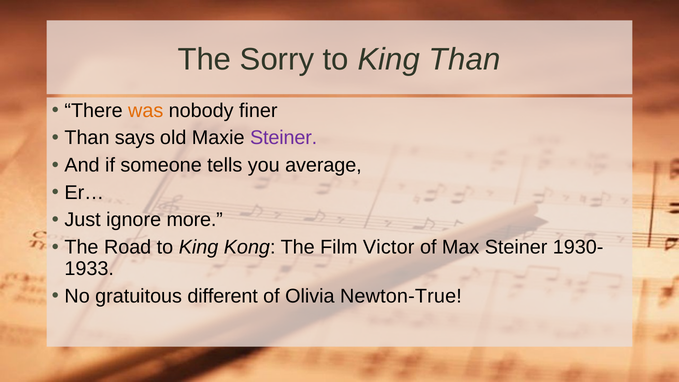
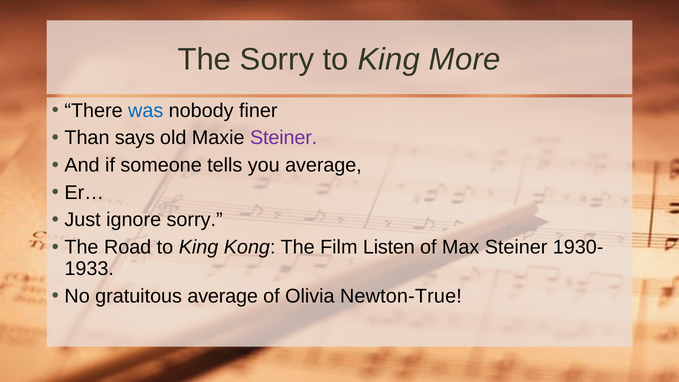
King Than: Than -> More
was colour: orange -> blue
ignore more: more -> sorry
Victor: Victor -> Listen
gratuitous different: different -> average
